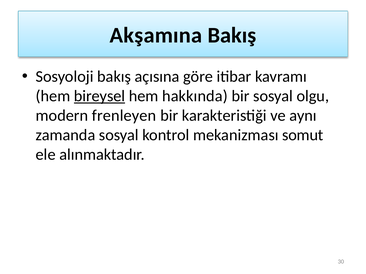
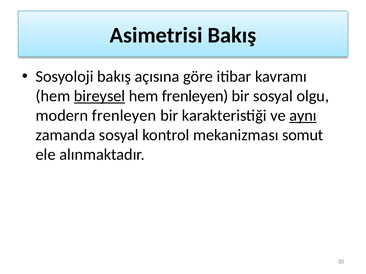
Akşamına: Akşamına -> Asimetrisi
hem hakkında: hakkında -> frenleyen
aynı underline: none -> present
